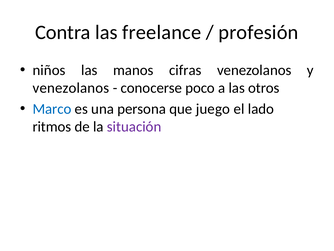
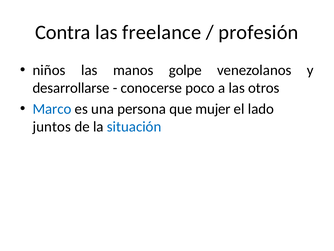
cifras: cifras -> golpe
venezolanos at (71, 88): venezolanos -> desarrollarse
juego: juego -> mujer
ritmos: ritmos -> juntos
situación colour: purple -> blue
